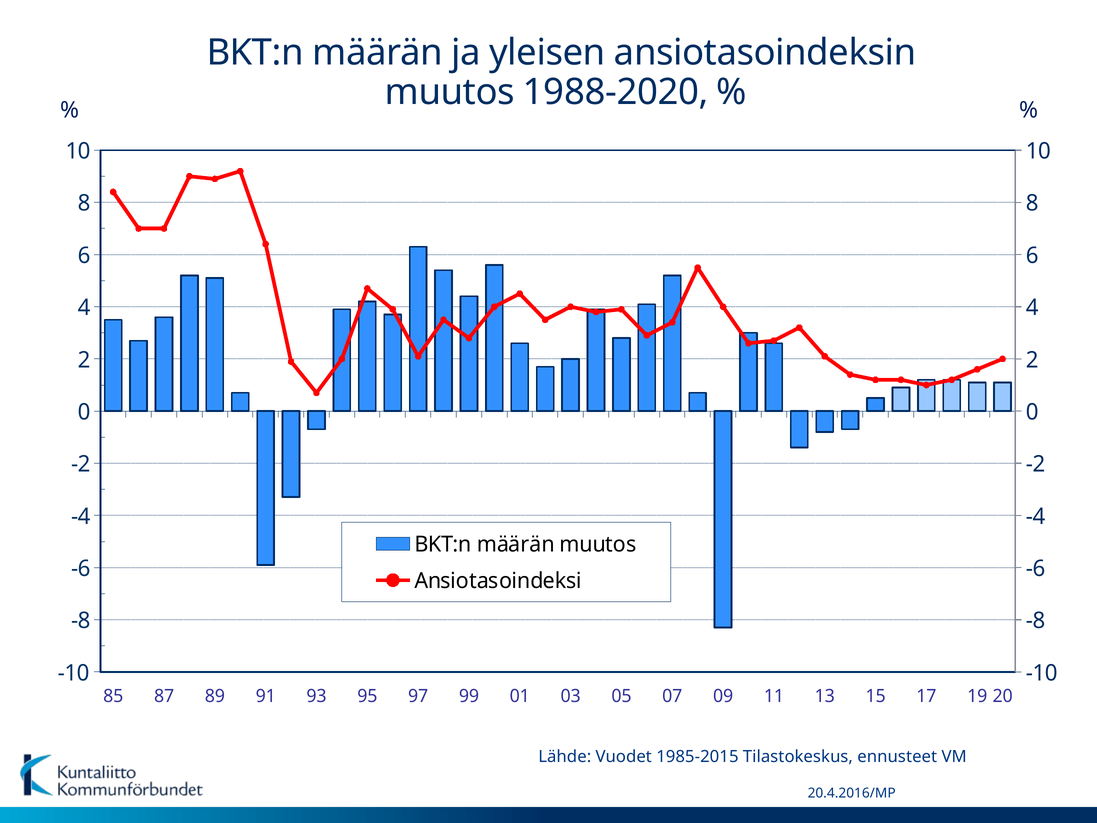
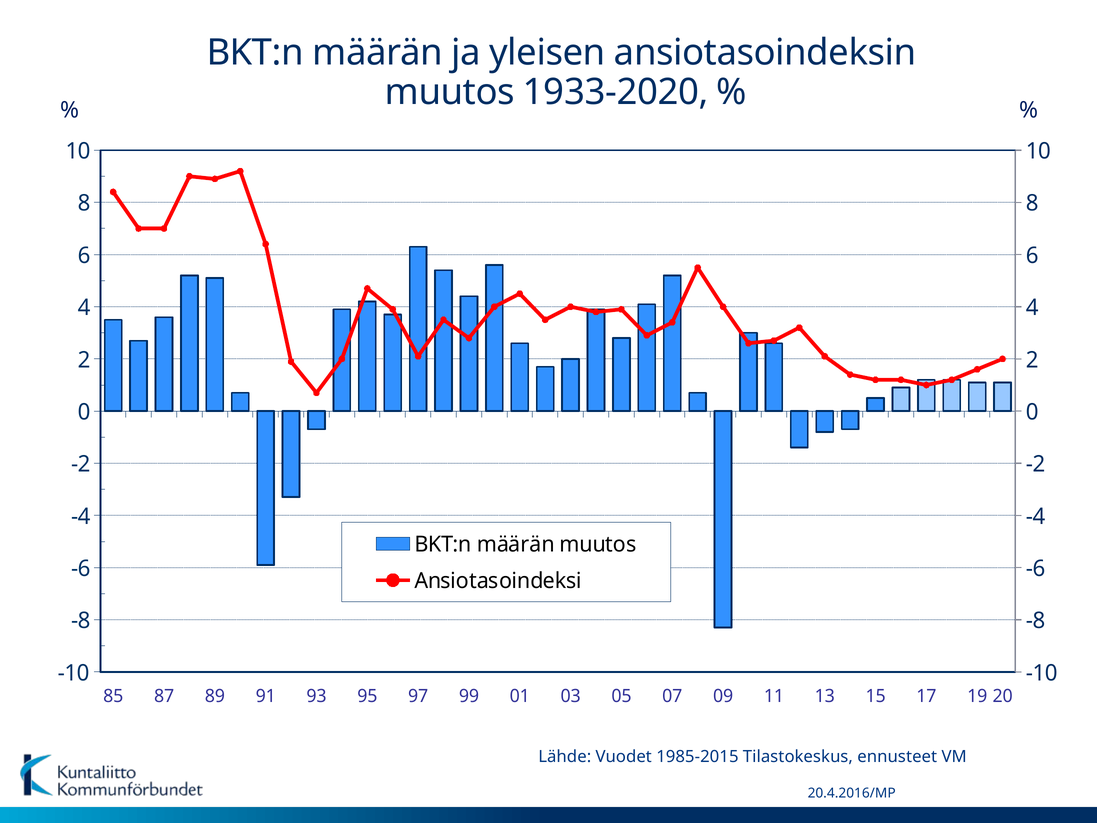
1988-2020: 1988-2020 -> 1933-2020
